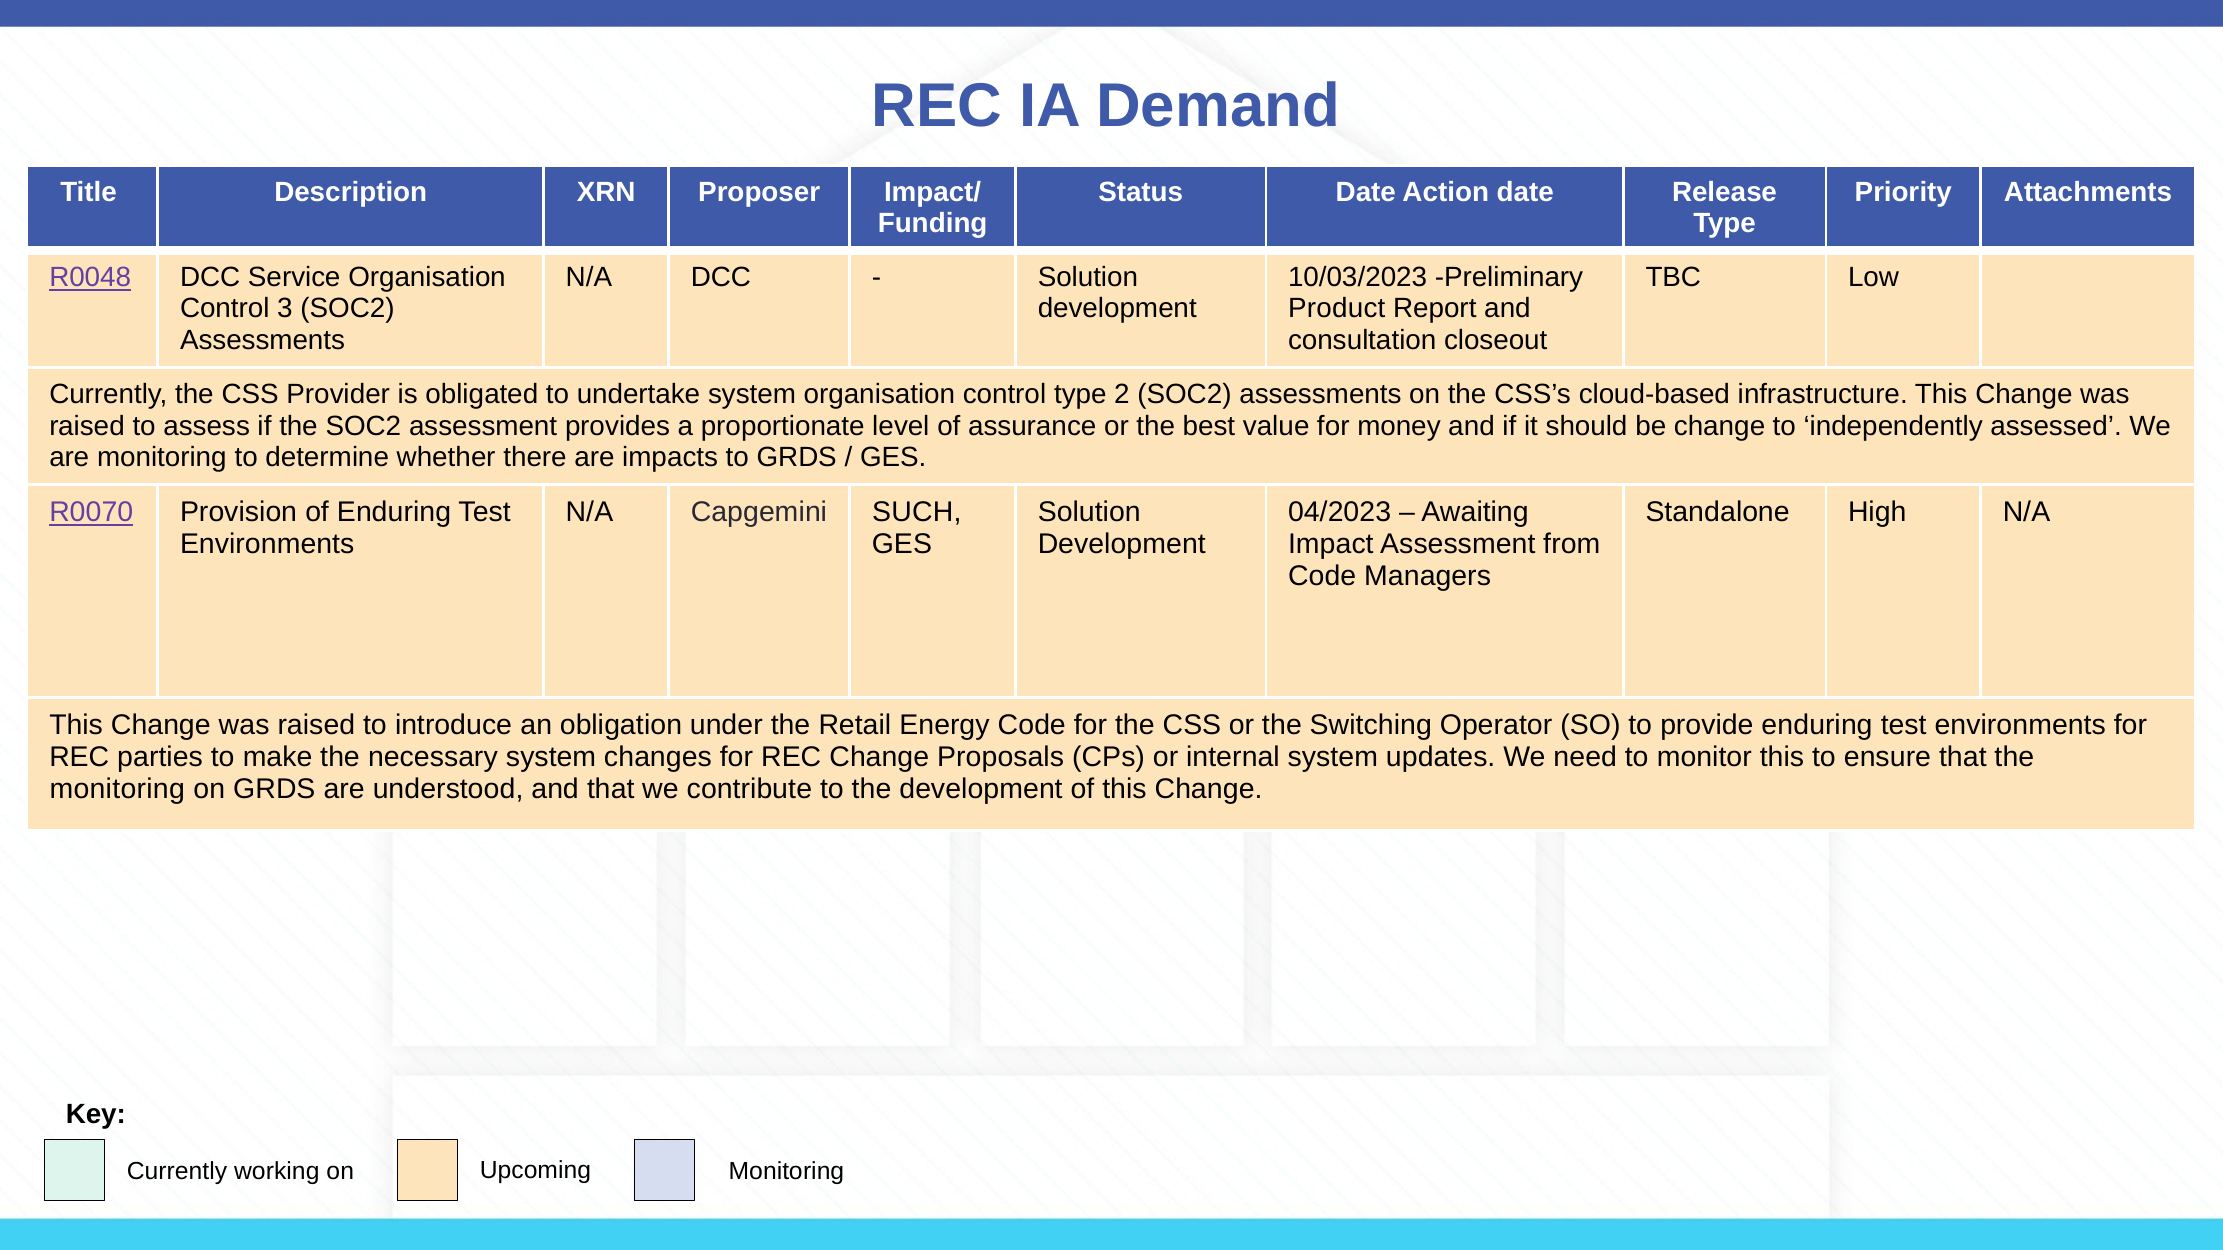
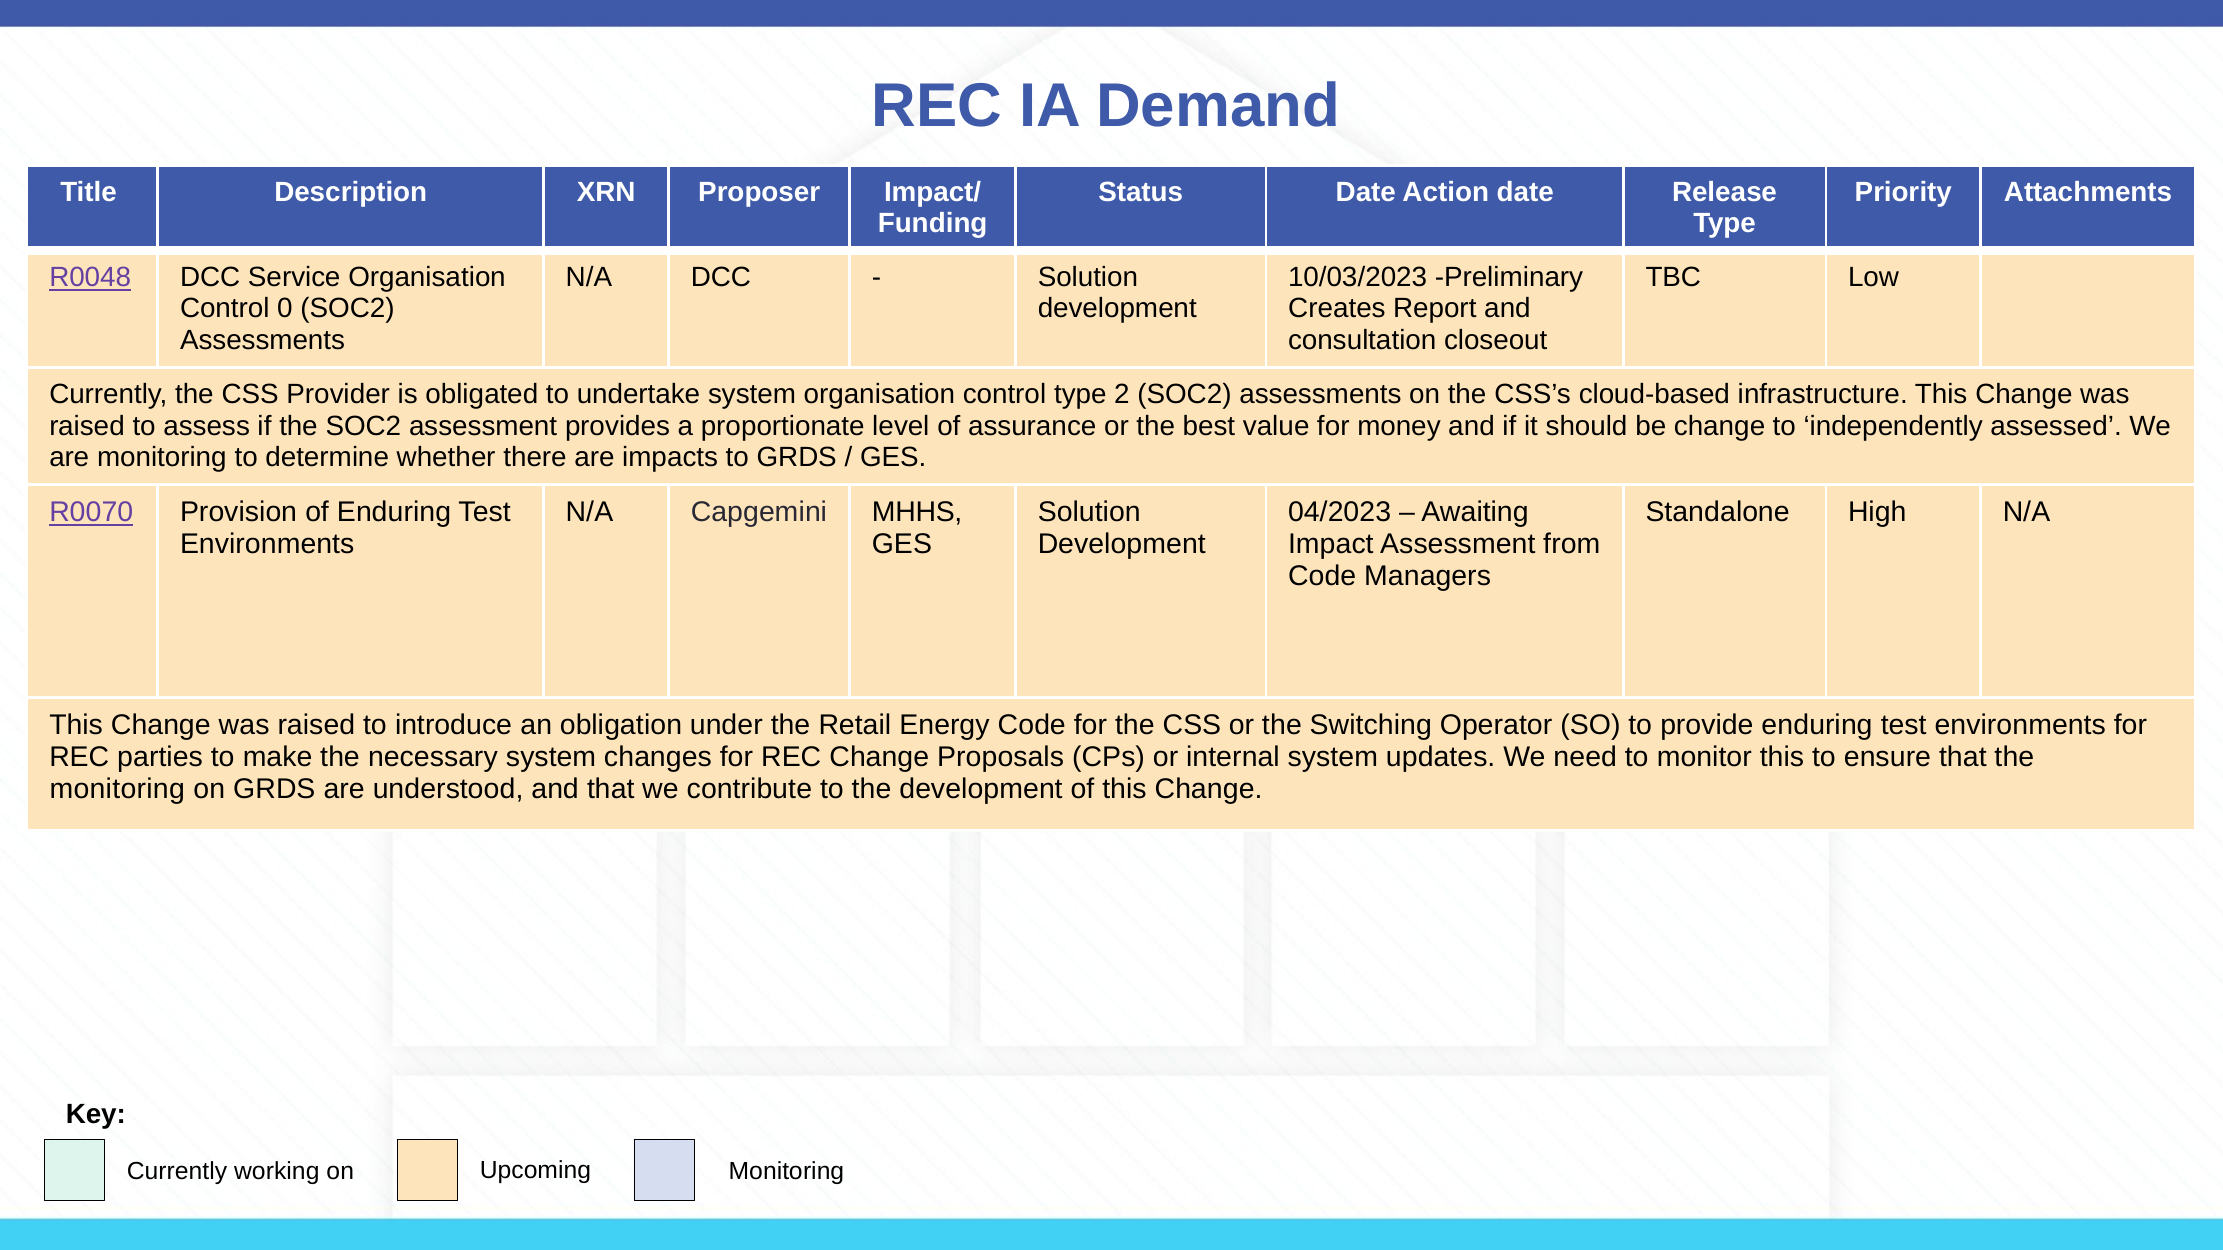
3: 3 -> 0
Product: Product -> Creates
SUCH: SUCH -> MHHS
